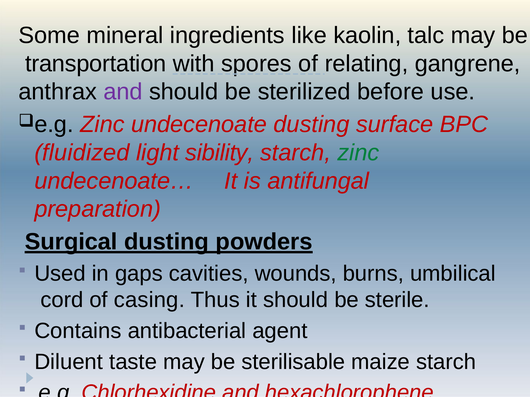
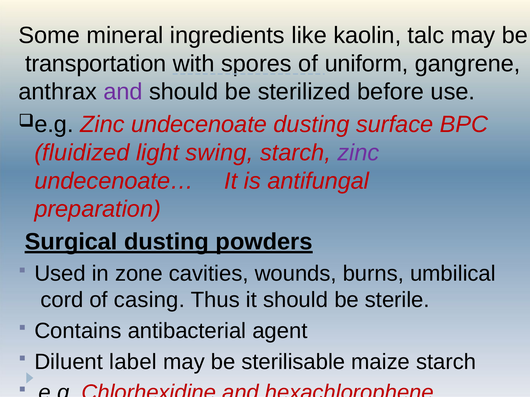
relating: relating -> uniform
sibility: sibility -> swing
zinc at (358, 153) colour: green -> purple
gaps: gaps -> zone
taste: taste -> label
